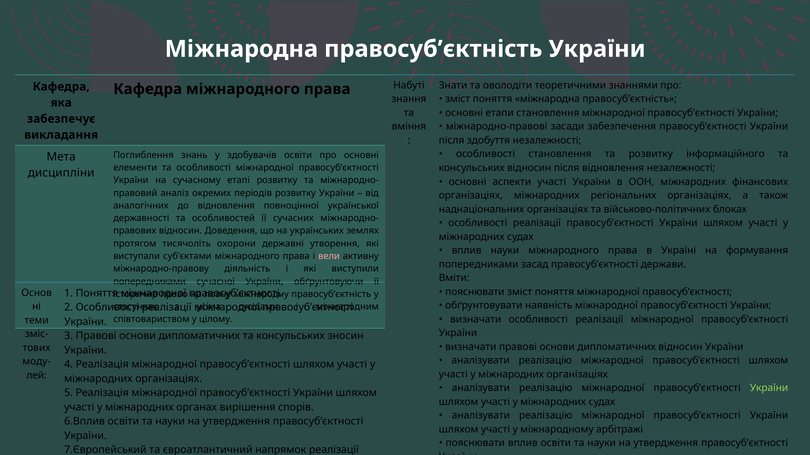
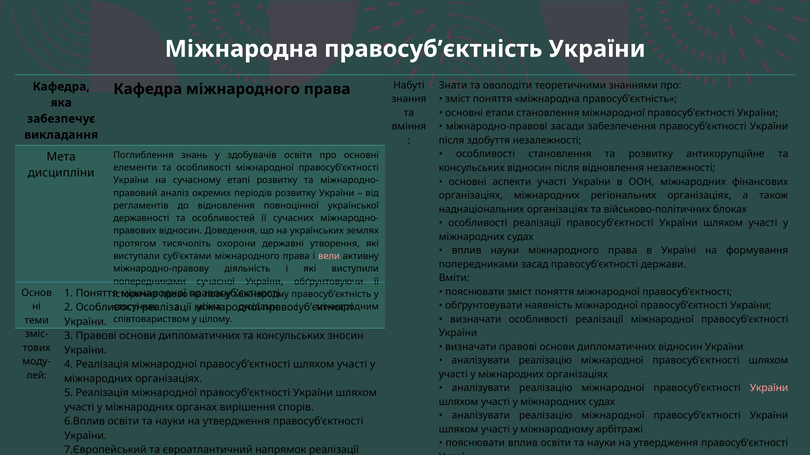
інформаційного: інформаційного -> антикорупційне
аналогічних: аналогічних -> регламентів
України at (769, 389) colour: light green -> pink
